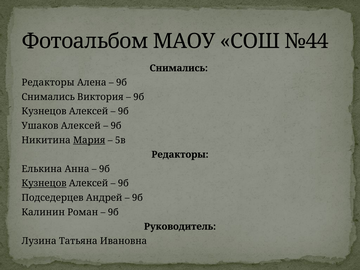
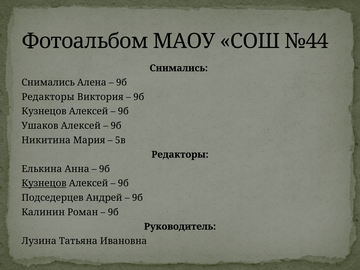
Редакторы at (48, 83): Редакторы -> Снимались
Снимались at (48, 97): Снимались -> Редакторы
Мария underline: present -> none
